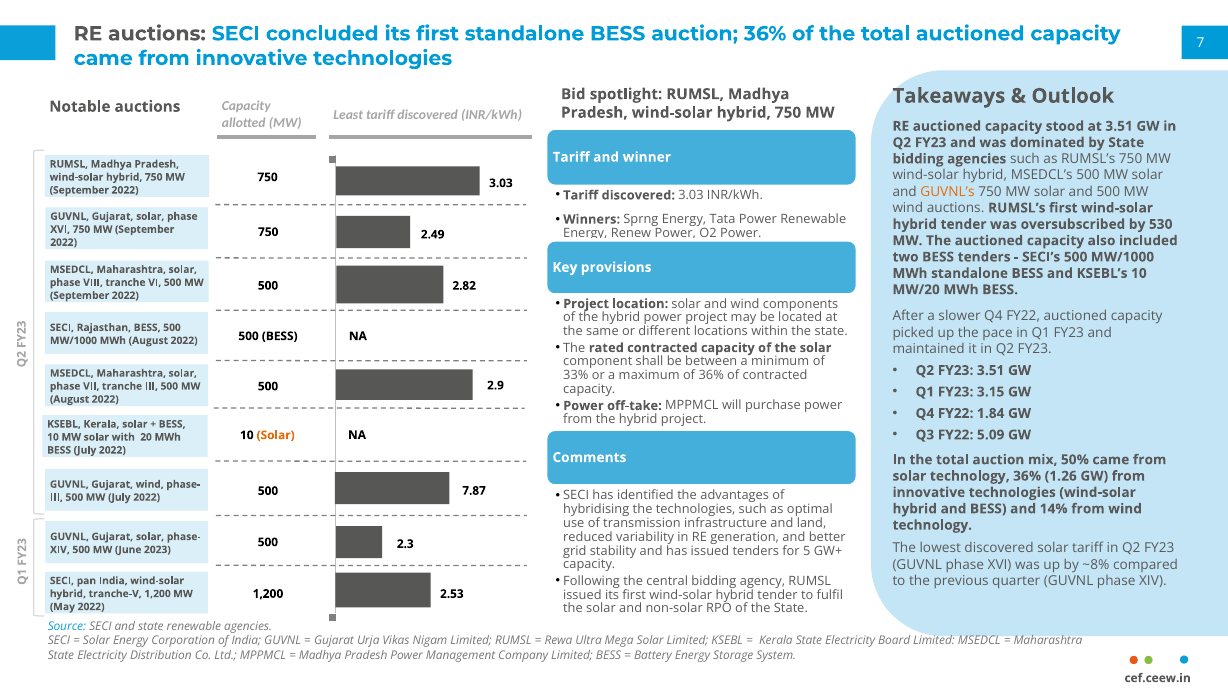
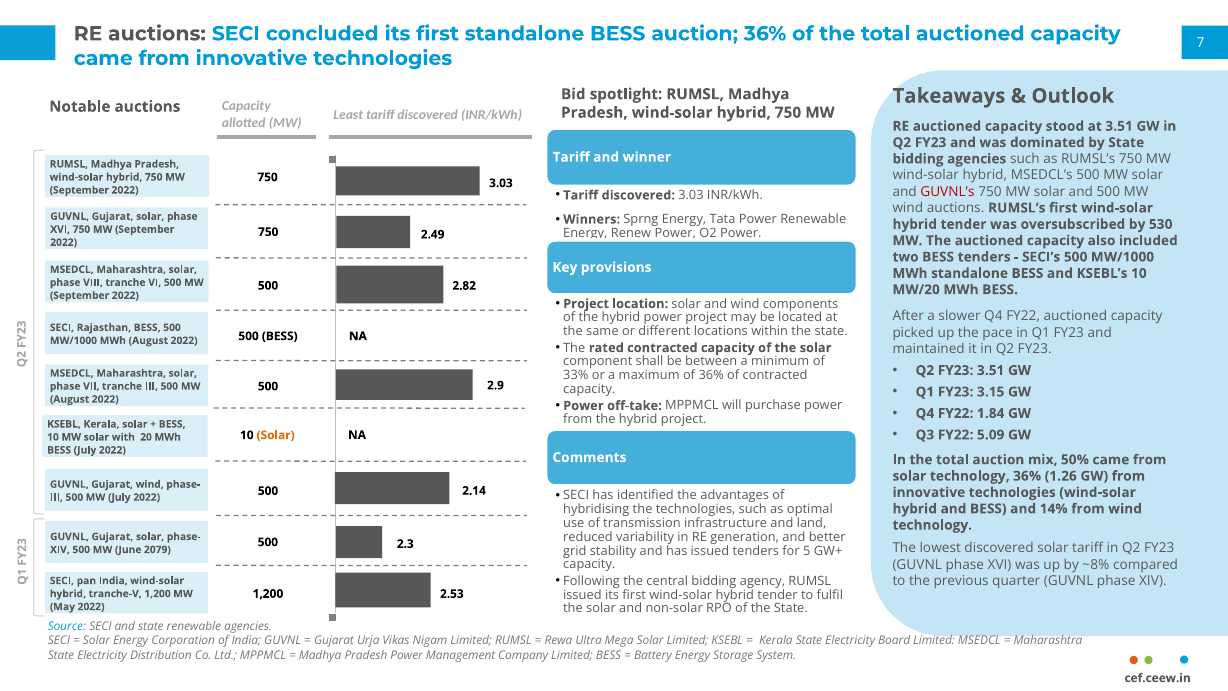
GUVNL’s colour: orange -> red
7.87: 7.87 -> 2.14
2023: 2023 -> 2079
